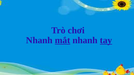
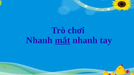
tay underline: present -> none
